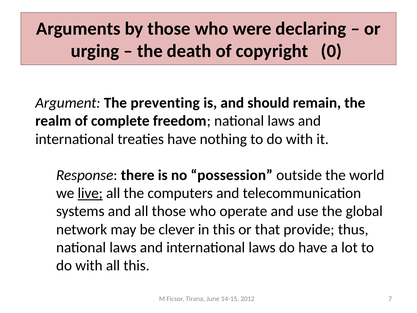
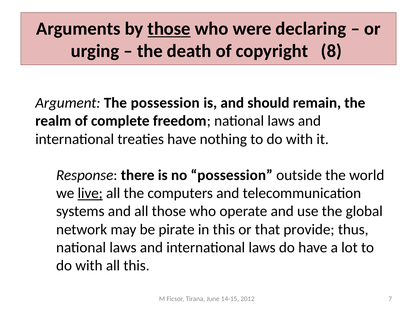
those at (169, 29) underline: none -> present
0: 0 -> 8
The preventing: preventing -> possession
clever: clever -> pirate
